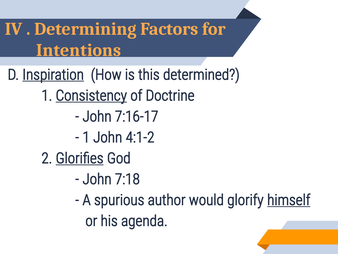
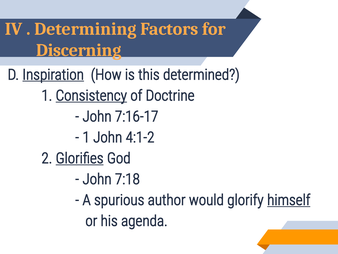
Intentions: Intentions -> Discerning
